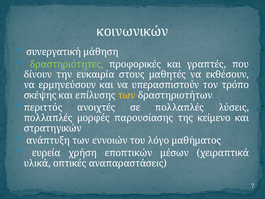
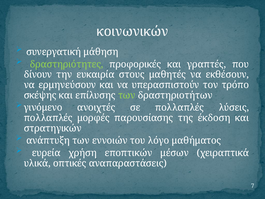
των at (127, 95) colour: yellow -> light green
περιττός: περιττός -> γινόμενο
κείμενο: κείμενο -> έκδοση
